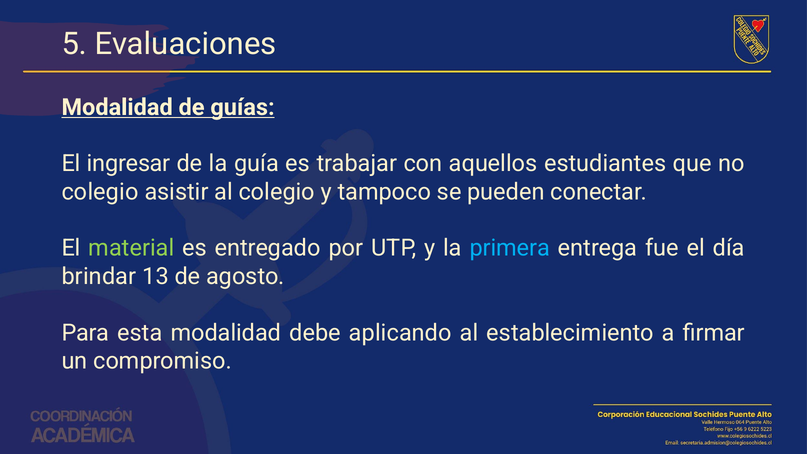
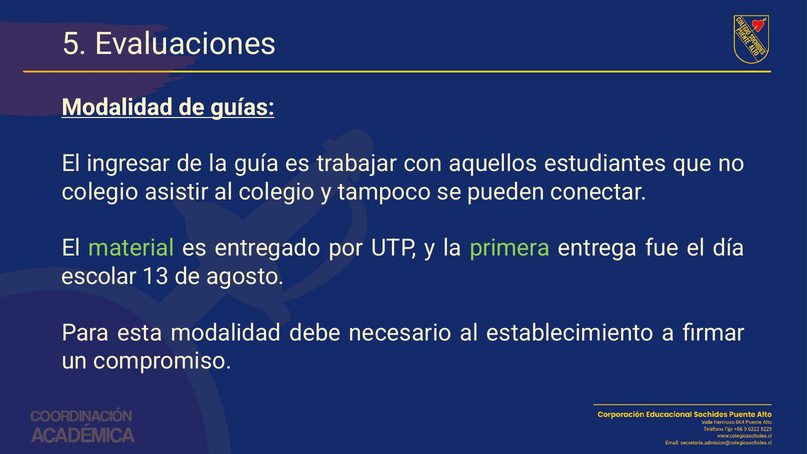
primera colour: light blue -> light green
brindar: brindar -> escolar
aplicando: aplicando -> necesario
